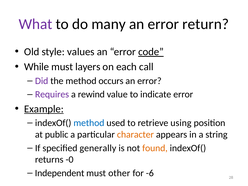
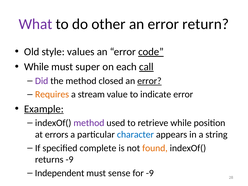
many: many -> other
layers: layers -> super
call underline: none -> present
occurs: occurs -> closed
error at (149, 81) underline: none -> present
Requires colour: purple -> orange
rewind: rewind -> stream
method at (89, 123) colour: blue -> purple
retrieve using: using -> while
public: public -> errors
character colour: orange -> blue
generally: generally -> complete
returns -0: -0 -> -9
other: other -> sense
for -6: -6 -> -9
